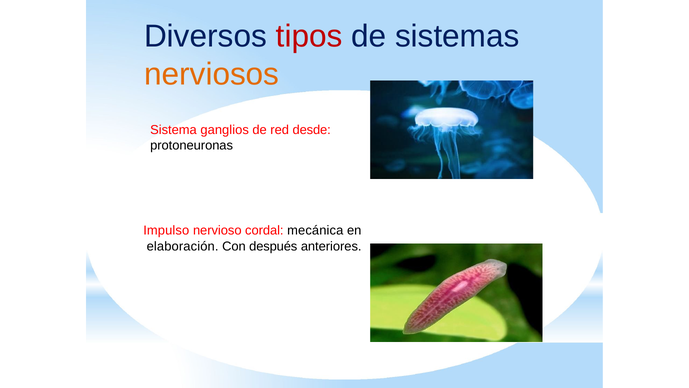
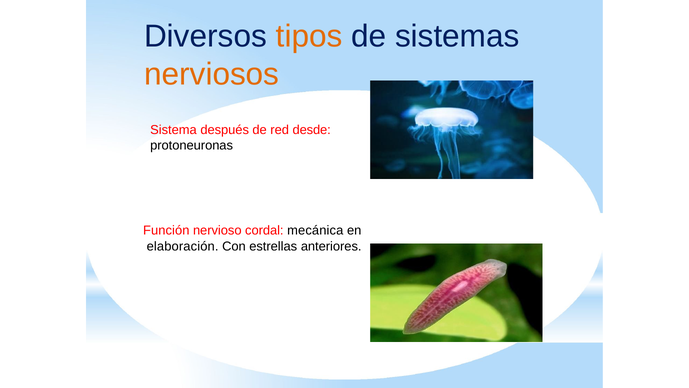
tipos colour: red -> orange
ganglios: ganglios -> después
Impulso: Impulso -> Función
después: después -> estrellas
